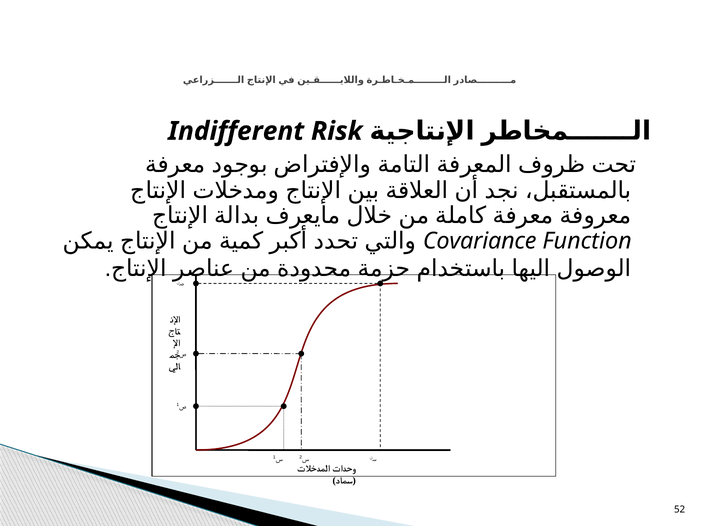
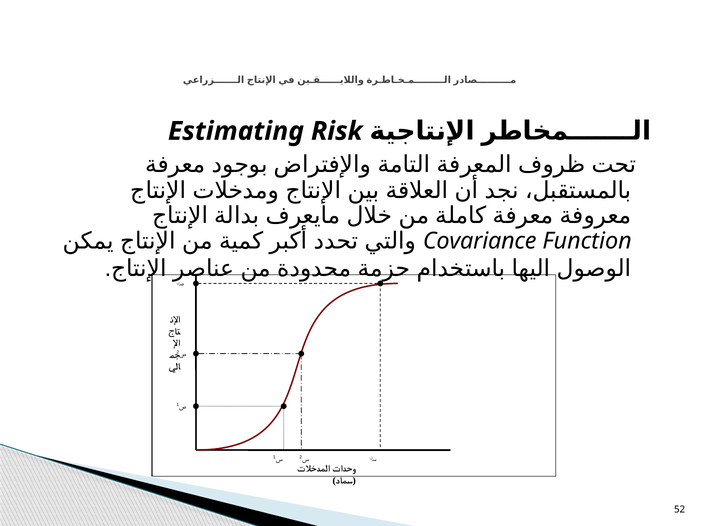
Indifferent: Indifferent -> Estimating
